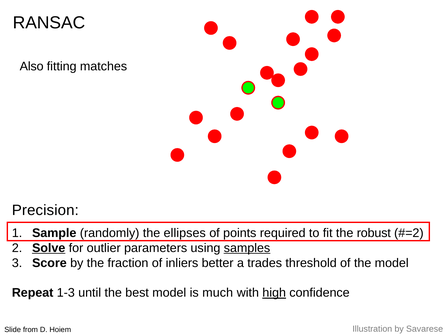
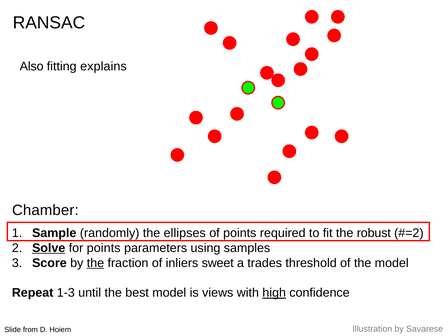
matches: matches -> explains
Precision: Precision -> Chamber
for outlier: outlier -> points
samples underline: present -> none
the at (95, 263) underline: none -> present
better: better -> sweet
much: much -> views
